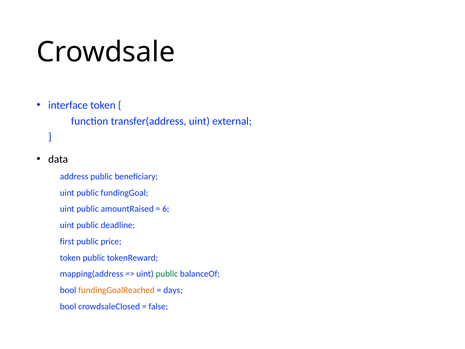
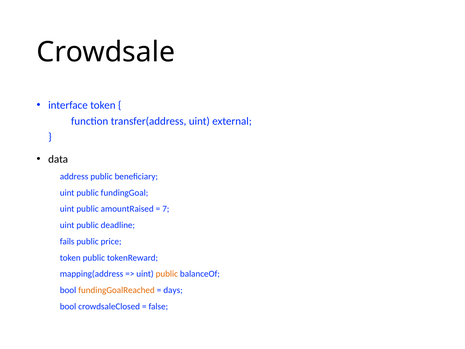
6: 6 -> 7
first: first -> fails
public at (167, 274) colour: green -> orange
